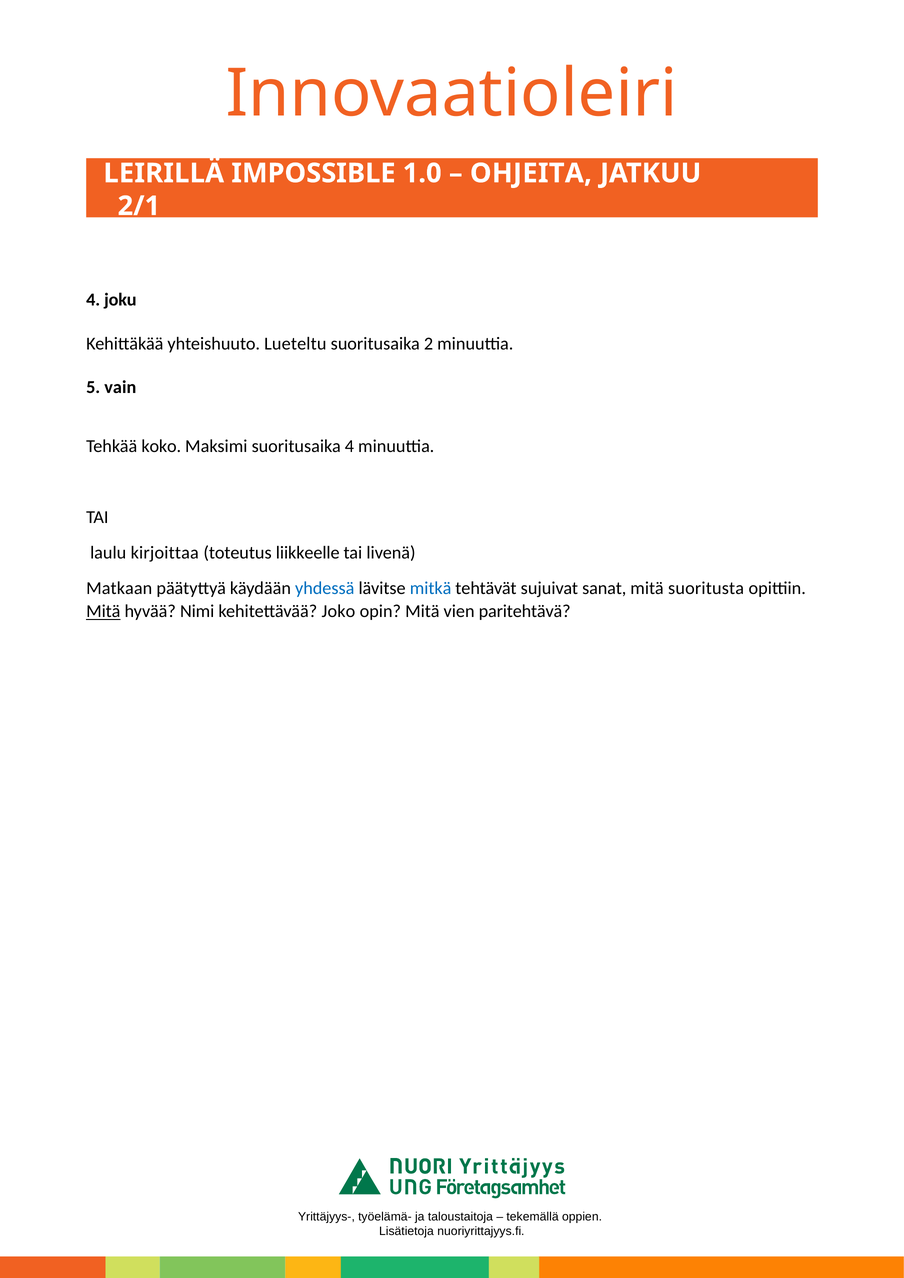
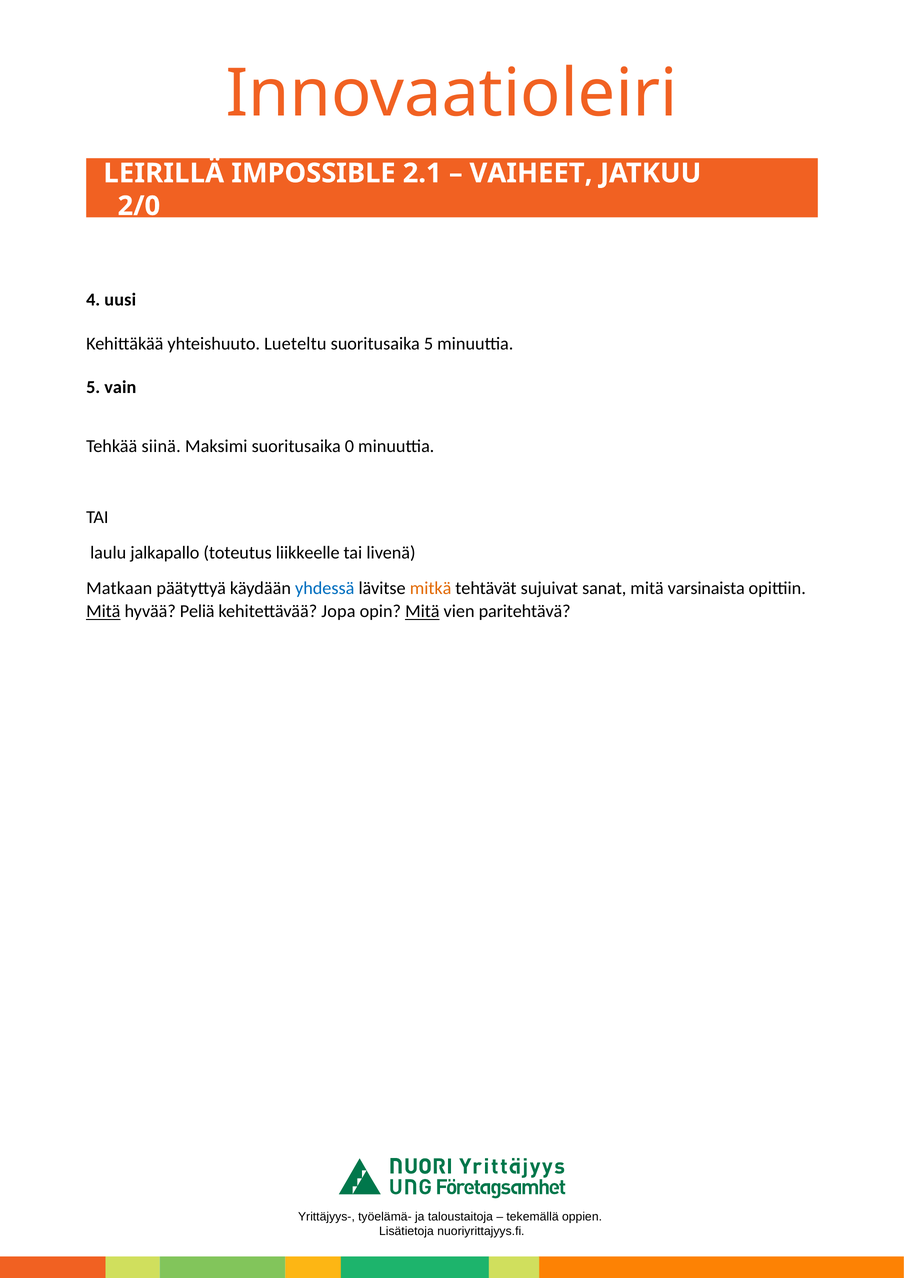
1.0: 1.0 -> 2.1
OHJEITA: OHJEITA -> VAIHEET
2/1: 2/1 -> 2/0
joku: joku -> uusi
suoritusaika 2: 2 -> 5
koko: koko -> siinä
suoritusaika 4: 4 -> 0
kirjoittaa: kirjoittaa -> jalkapallo
mitkä colour: blue -> orange
suoritusta: suoritusta -> varsinaista
Nimi: Nimi -> Peliä
Joko: Joko -> Jopa
Mitä at (422, 612) underline: none -> present
